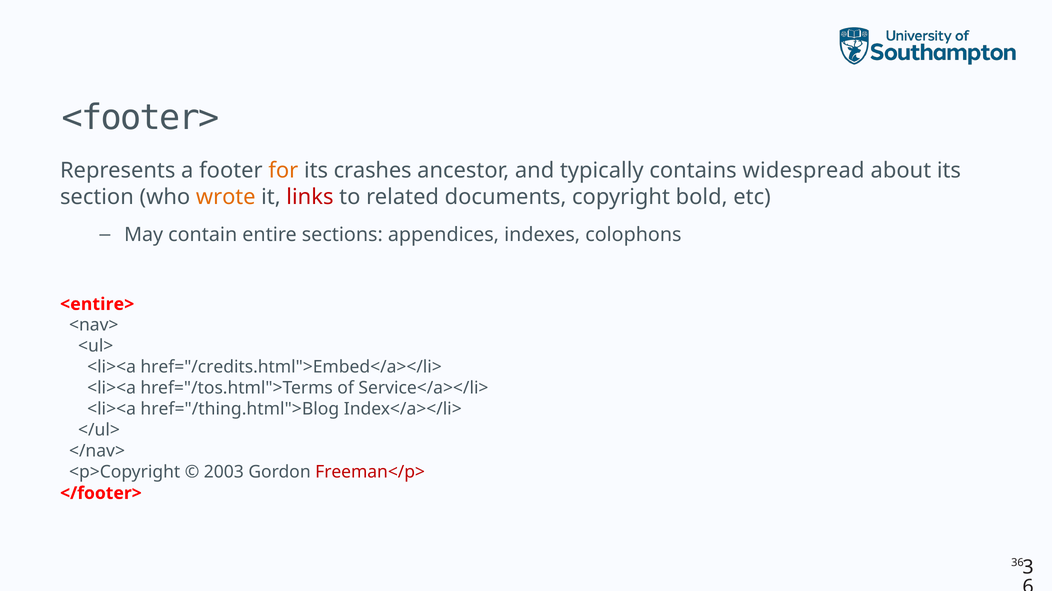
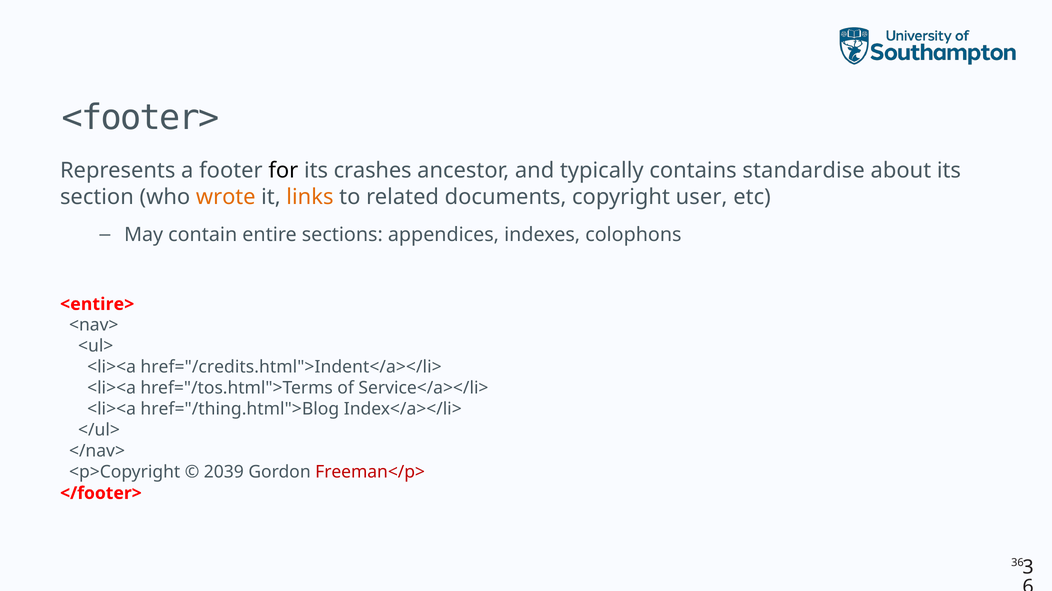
for colour: orange -> black
widespread: widespread -> standardise
links colour: red -> orange
bold: bold -> user
href="/credits.html">Embed</a></li>: href="/credits.html">Embed</a></li> -> href="/credits.html">Indent</a></li>
2003: 2003 -> 2039
